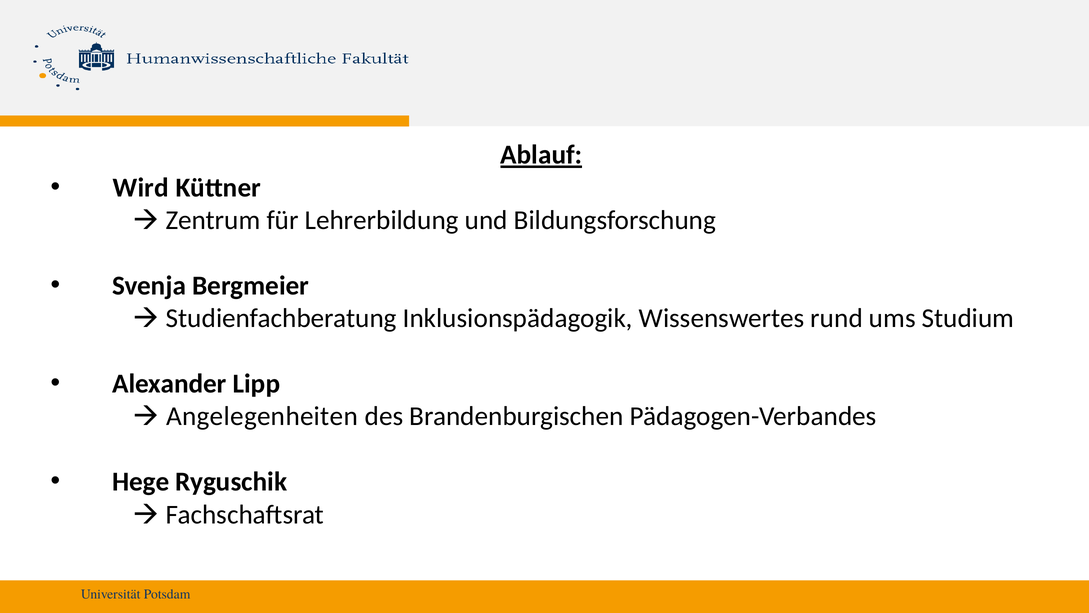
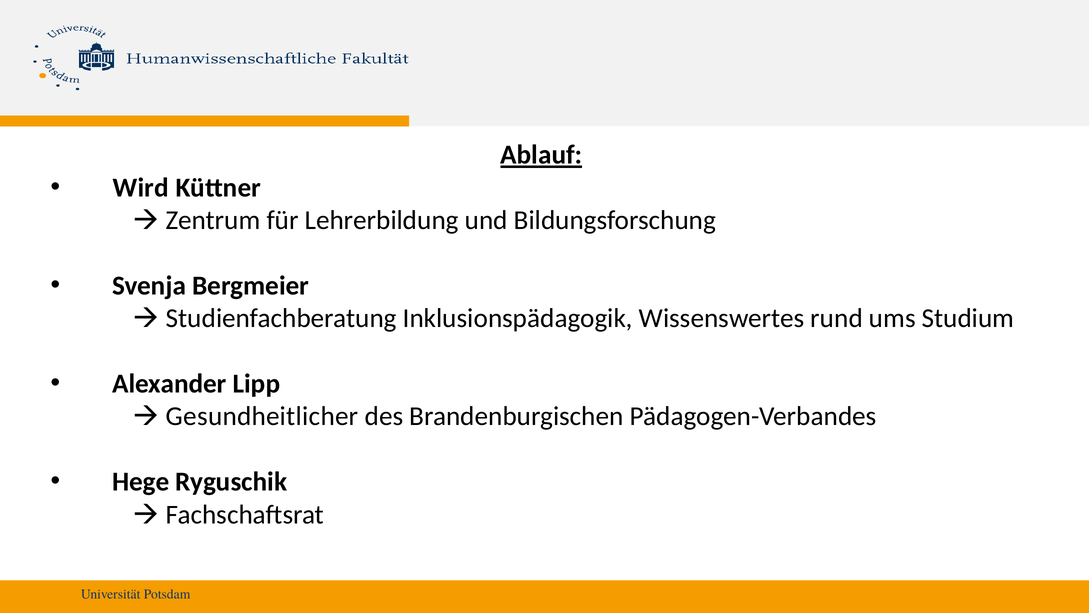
Angelegenheiten: Angelegenheiten -> Gesundheitlicher
